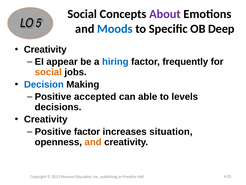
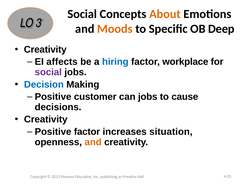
About colour: purple -> orange
5: 5 -> 3
Moods colour: blue -> orange
appear: appear -> affects
frequently: frequently -> workplace
social at (48, 72) colour: orange -> purple
accepted: accepted -> customer
can able: able -> jobs
levels: levels -> cause
